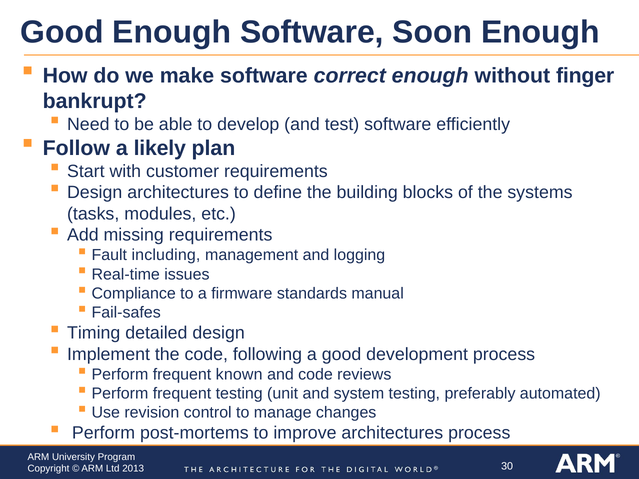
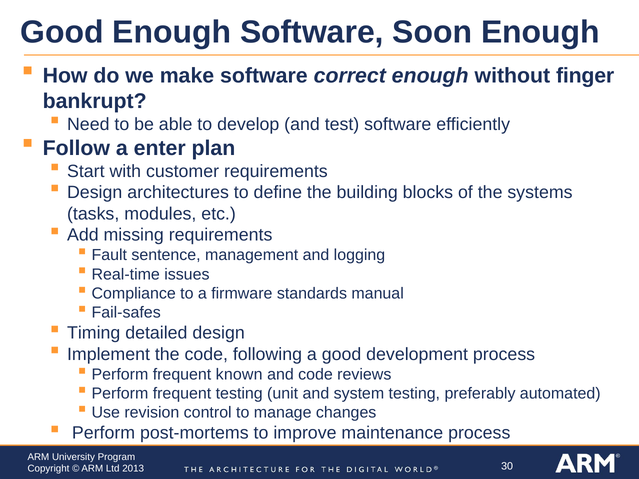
likely: likely -> enter
including: including -> sentence
improve architectures: architectures -> maintenance
